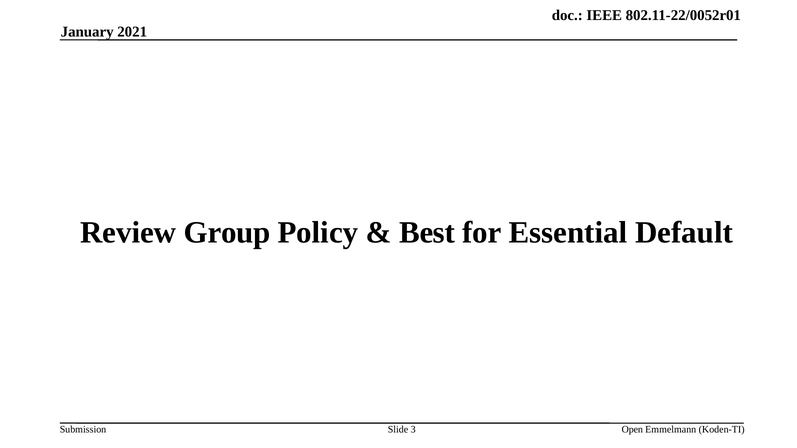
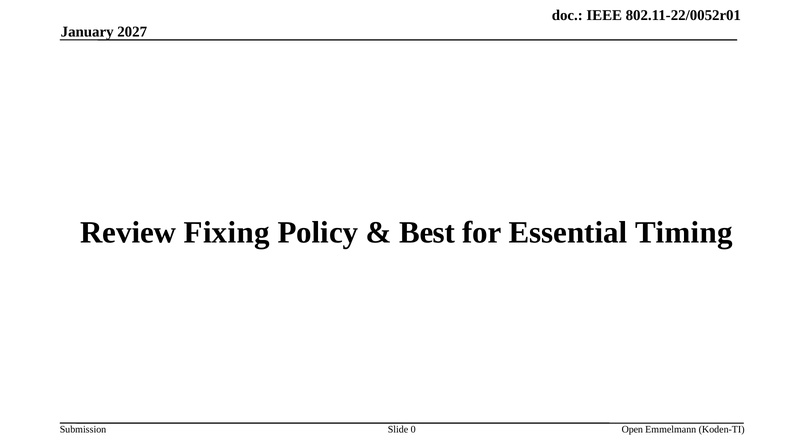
2021: 2021 -> 2027
Group: Group -> Fixing
Default: Default -> Timing
3: 3 -> 0
